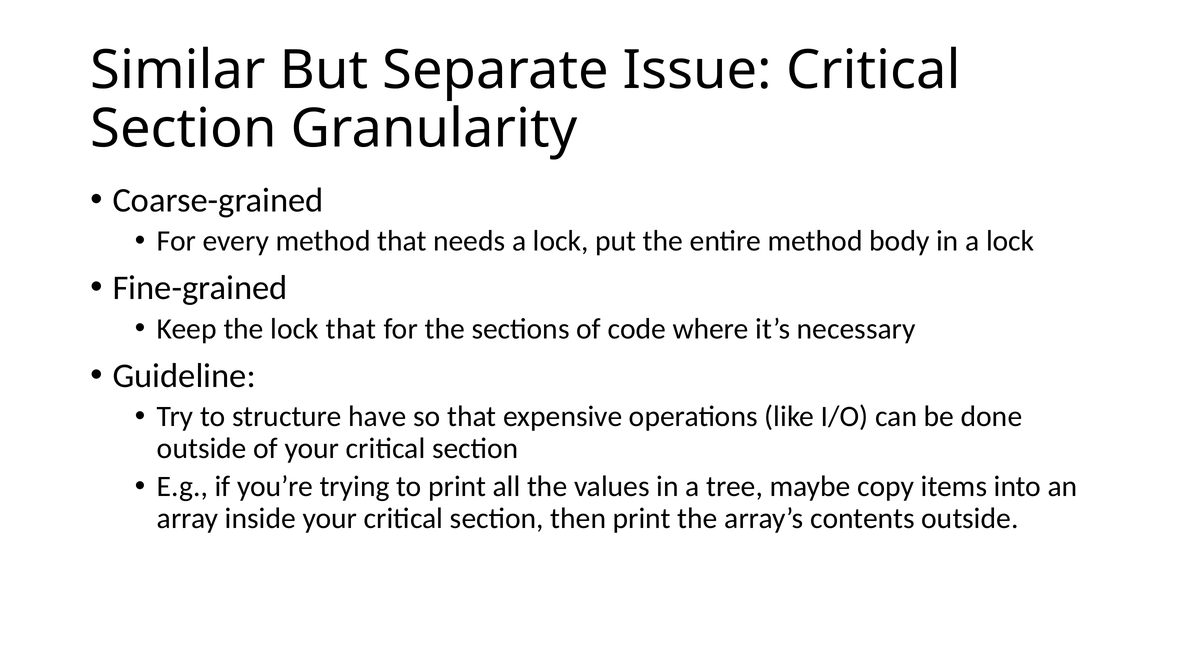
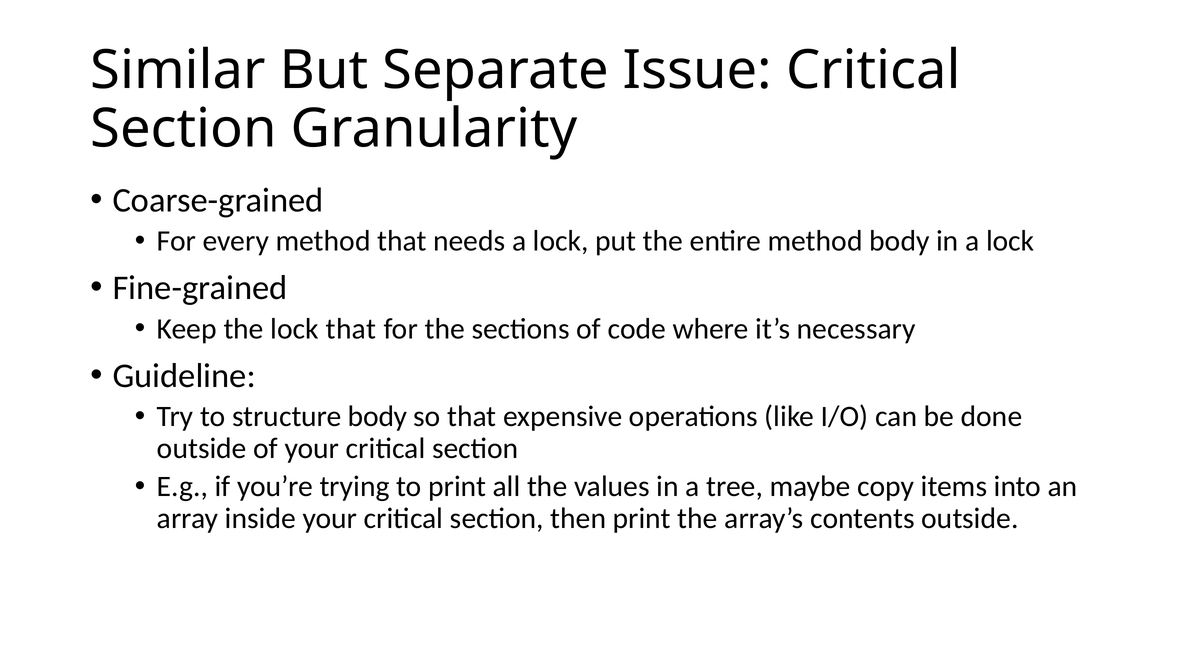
structure have: have -> body
